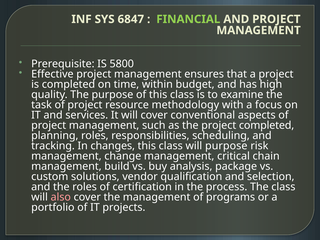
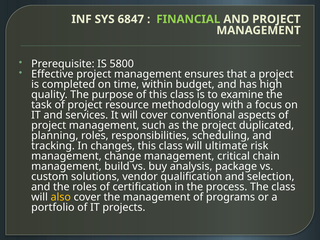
project completed: completed -> duplicated
will purpose: purpose -> ultimate
also colour: pink -> yellow
